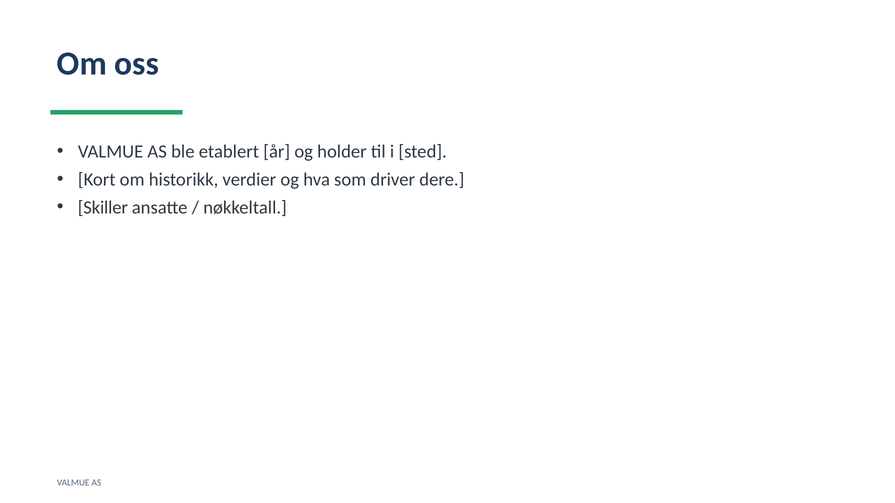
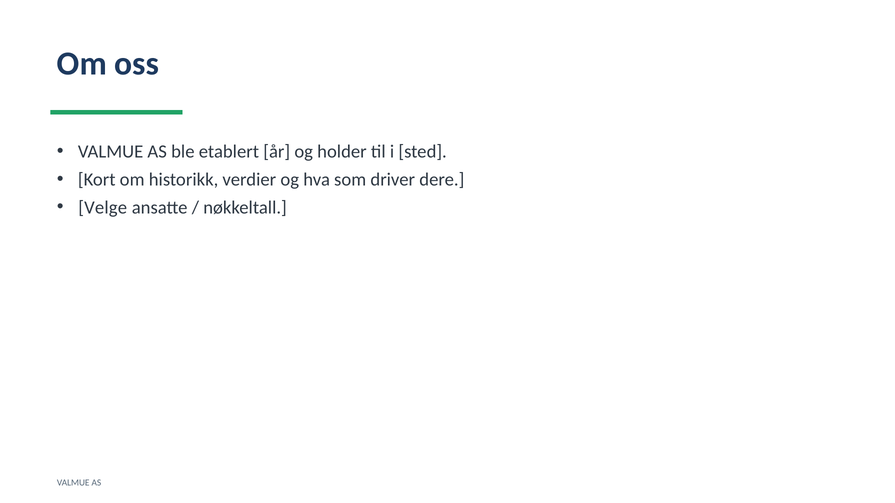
Skiller: Skiller -> Velge
